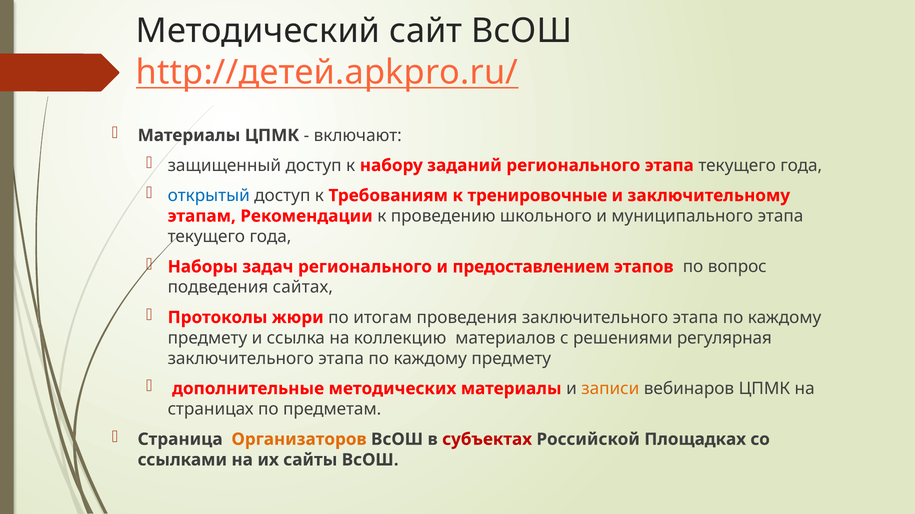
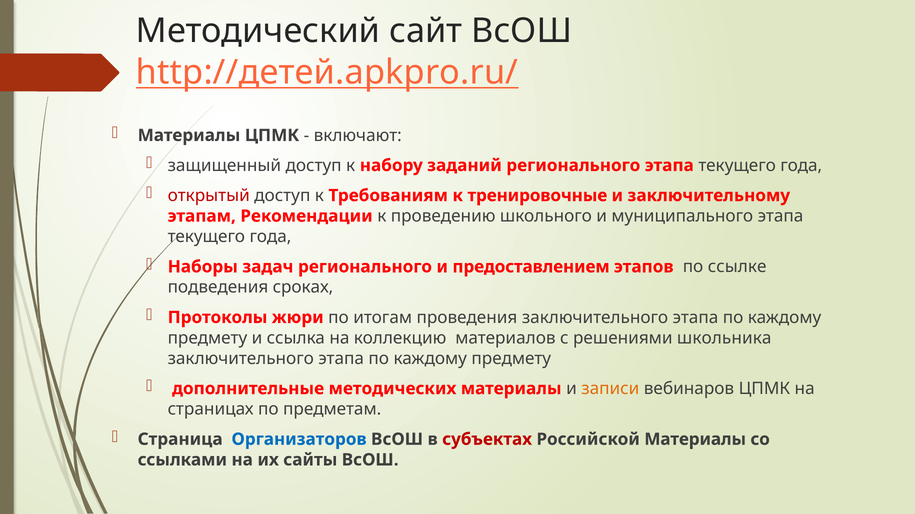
открытый colour: blue -> red
вопрос: вопрос -> ссылке
сайтах: сайтах -> сроках
регулярная: регулярная -> школьника
Организаторов colour: orange -> blue
Российской Площадках: Площадках -> Материалы
